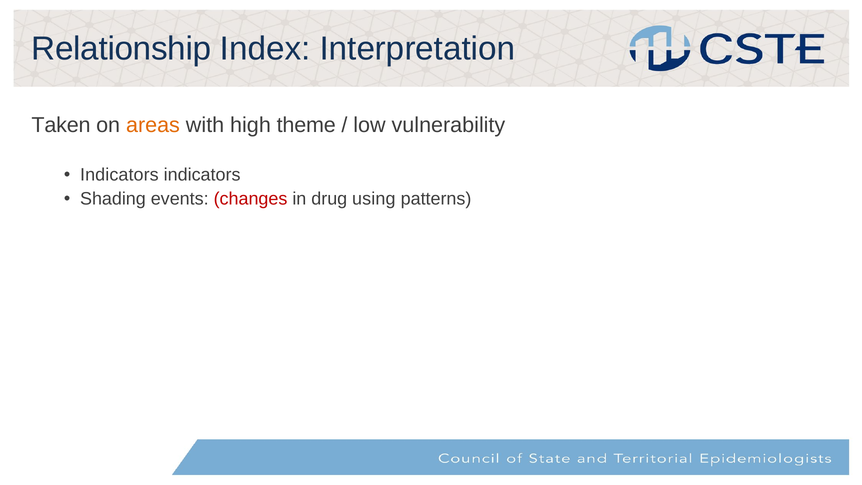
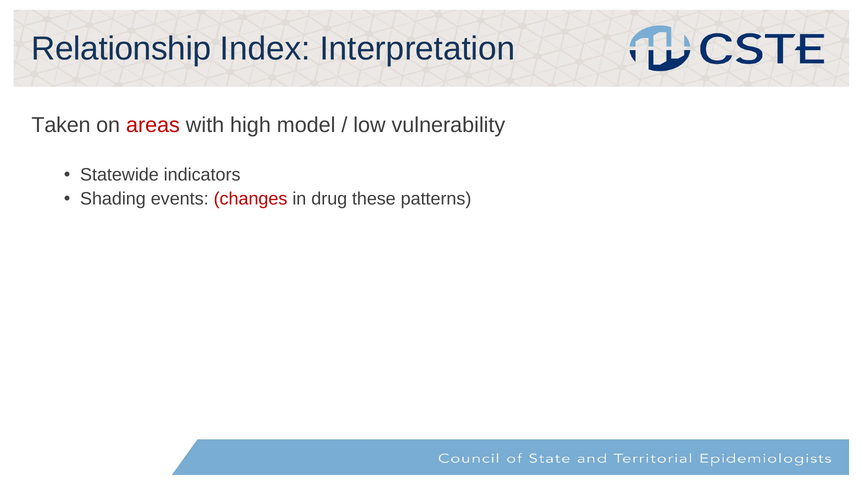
areas colour: orange -> red
theme: theme -> model
Indicators at (119, 175): Indicators -> Statewide
using: using -> these
